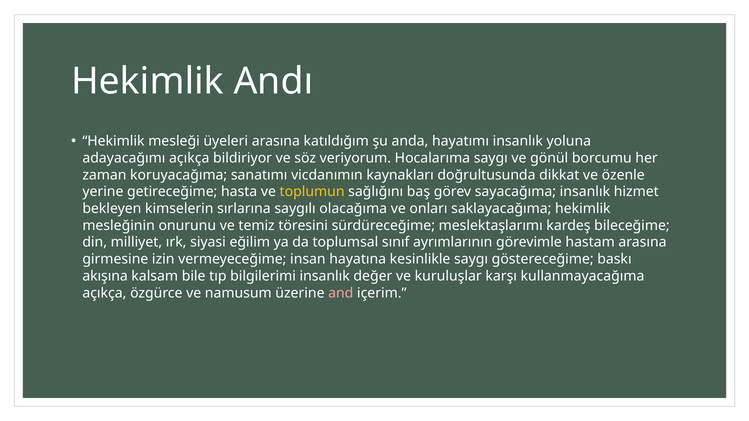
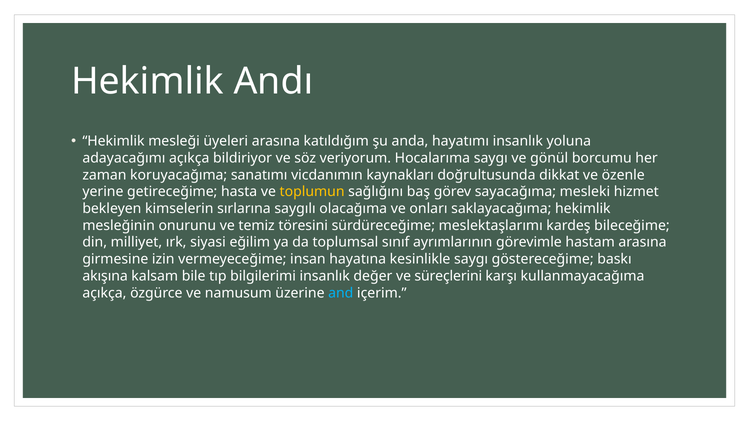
sayacağıma insanlık: insanlık -> mesleki
kuruluşlar: kuruluşlar -> süreçlerini
and colour: pink -> light blue
